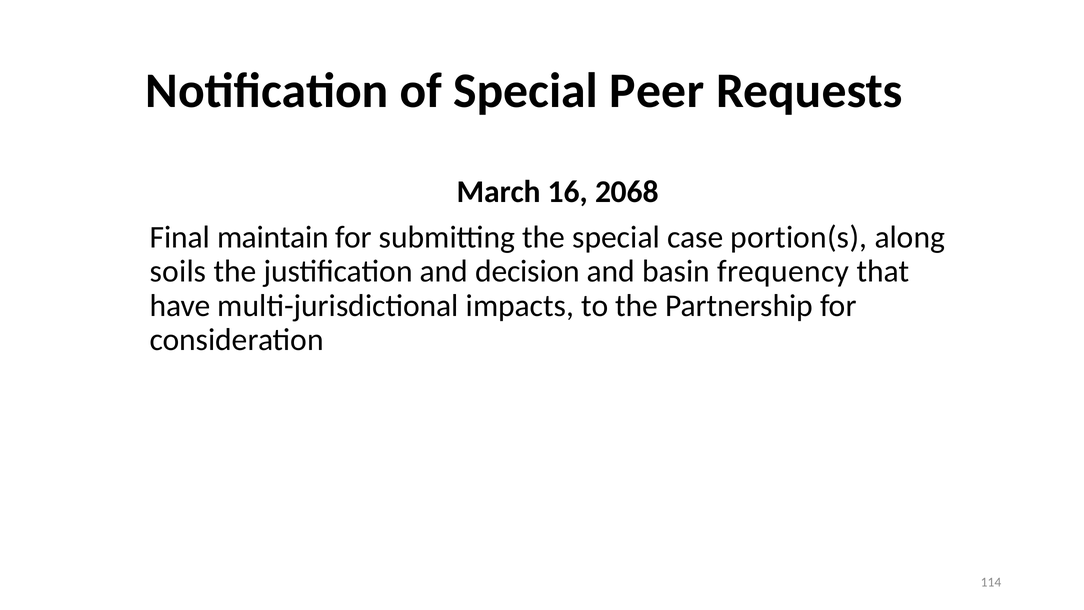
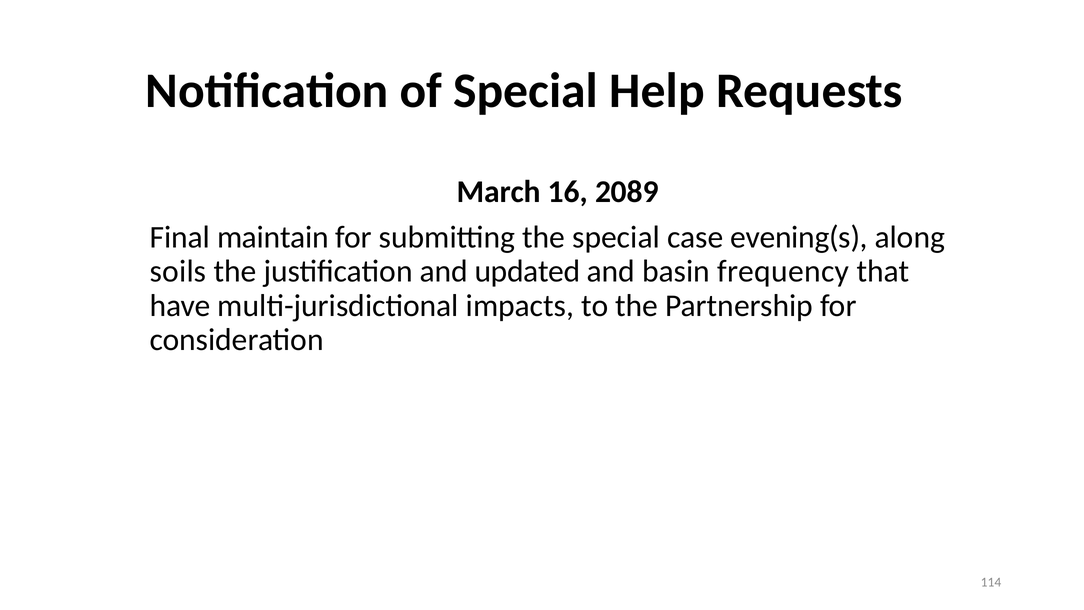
Peer: Peer -> Help
2068: 2068 -> 2089
portion(s: portion(s -> evening(s
decision: decision -> updated
